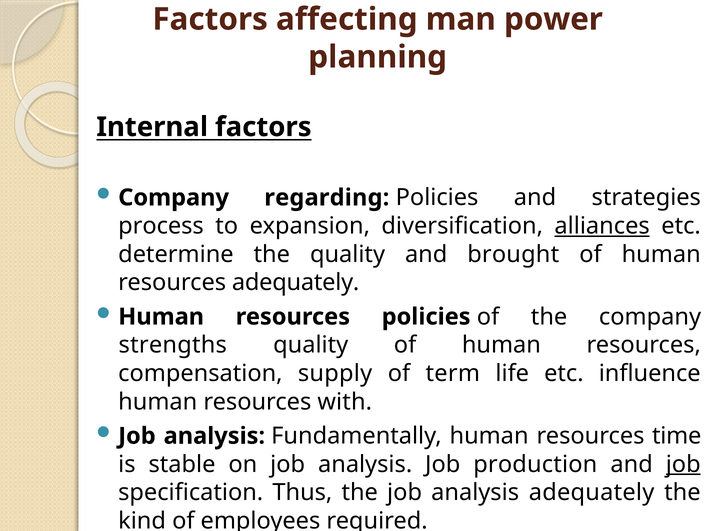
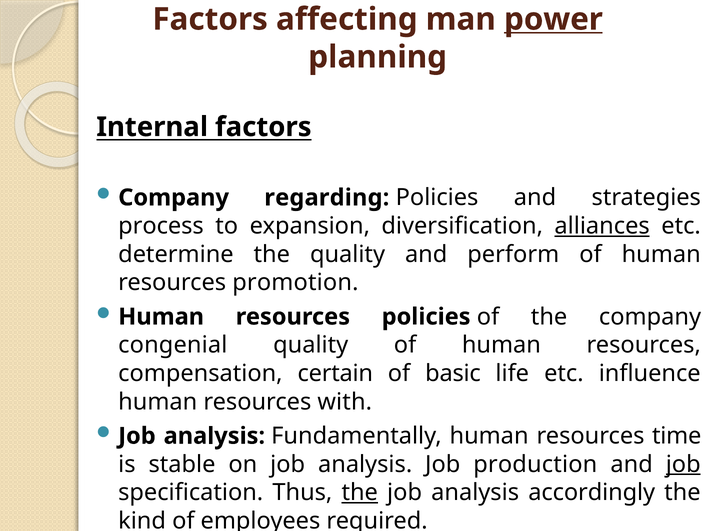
power underline: none -> present
brought: brought -> perform
resources adequately: adequately -> promotion
strengths: strengths -> congenial
supply: supply -> certain
term: term -> basic
the at (360, 493) underline: none -> present
analysis adequately: adequately -> accordingly
